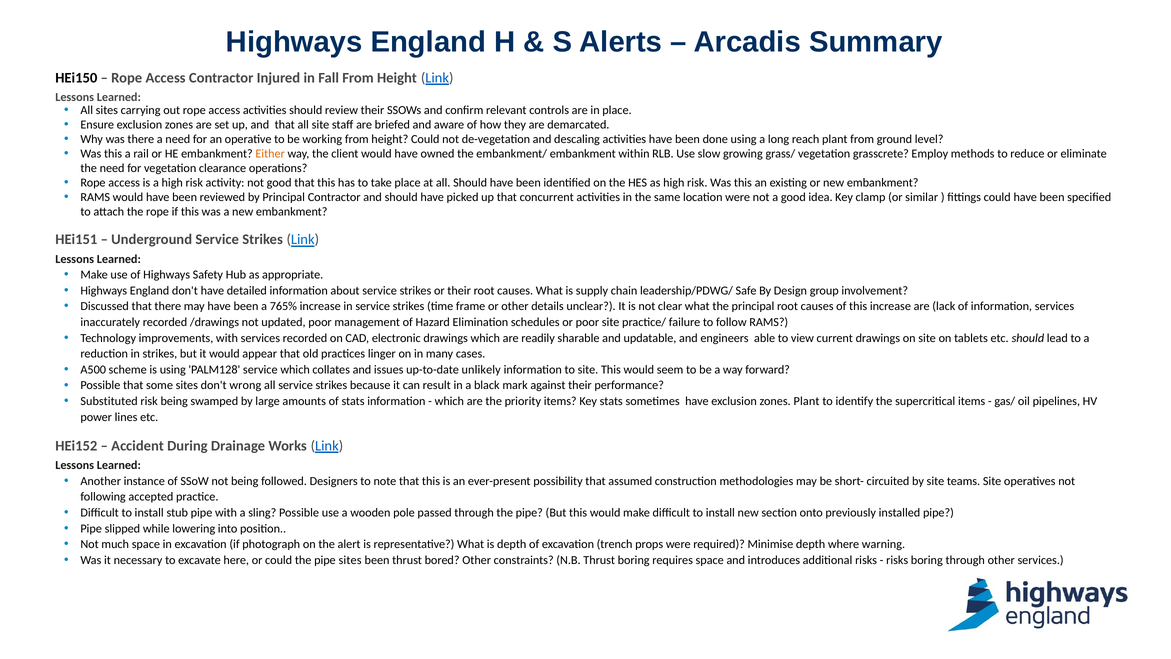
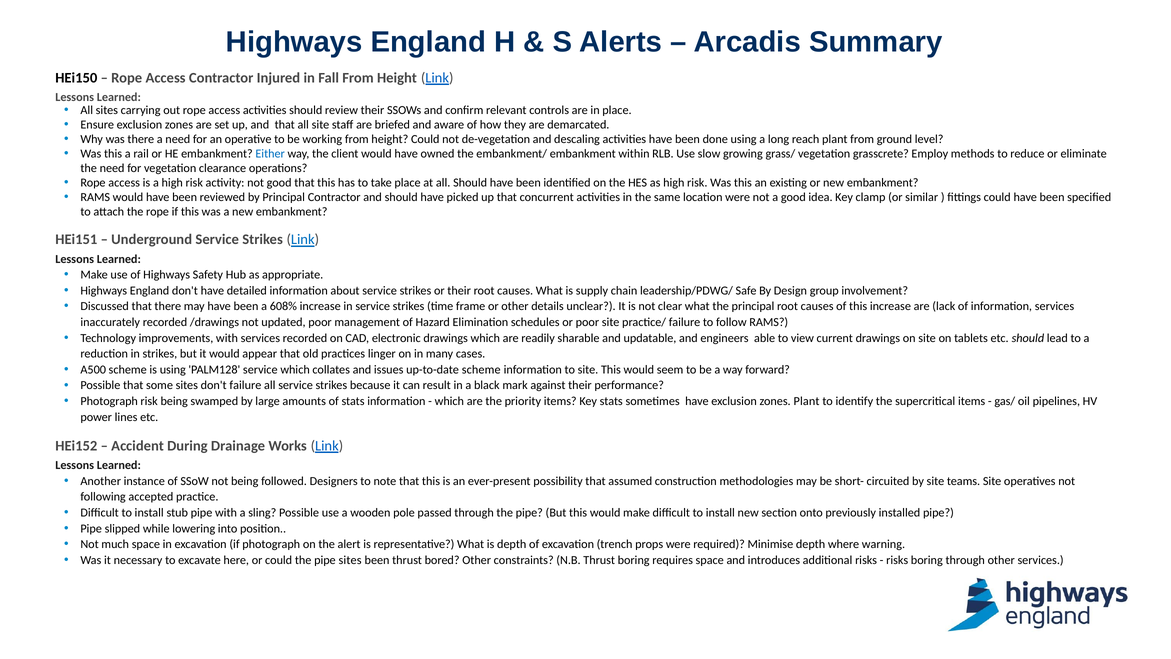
Either colour: orange -> blue
765%: 765% -> 608%
up-to-date unlikely: unlikely -> scheme
don't wrong: wrong -> failure
Substituted at (109, 401): Substituted -> Photograph
